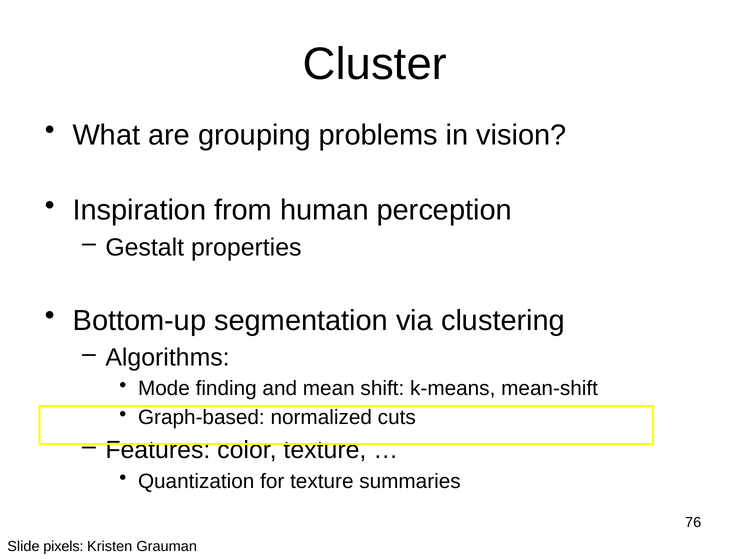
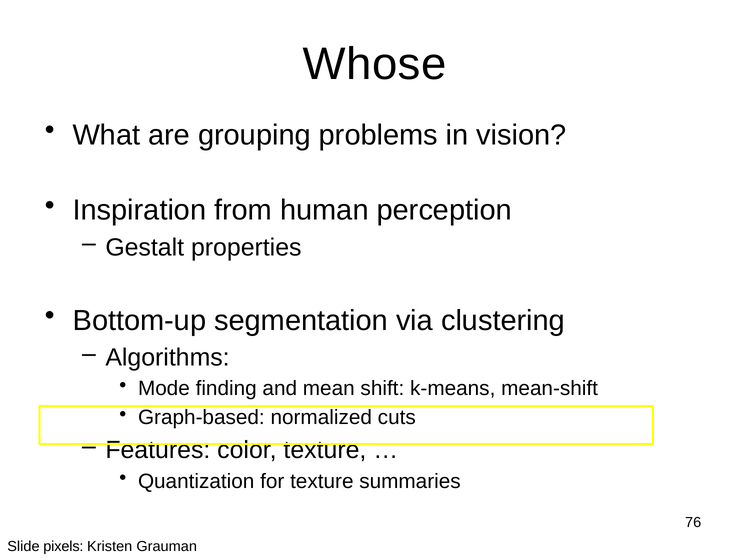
Cluster: Cluster -> Whose
